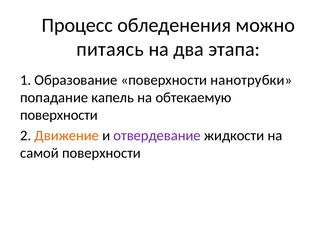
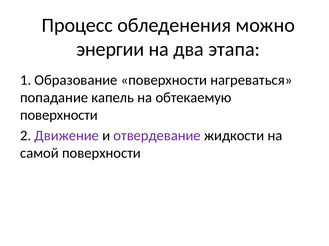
питаясь: питаясь -> энергии
нанотрубки: нанотрубки -> нагреваться
Движение colour: orange -> purple
